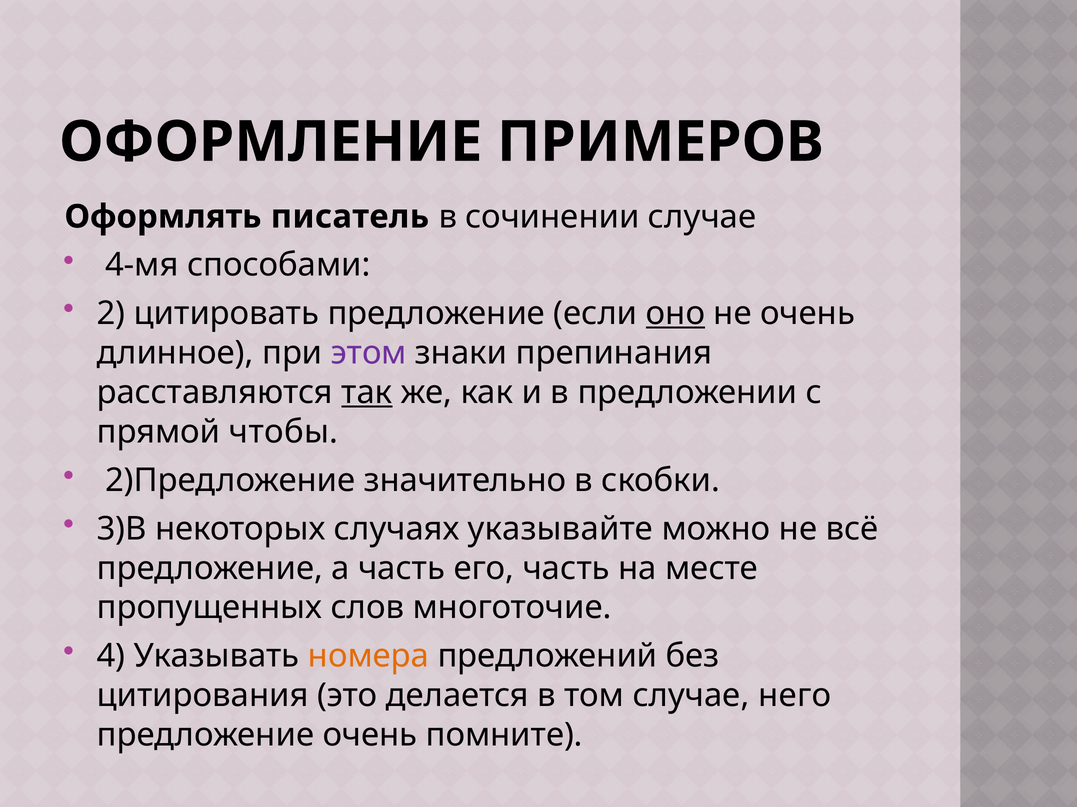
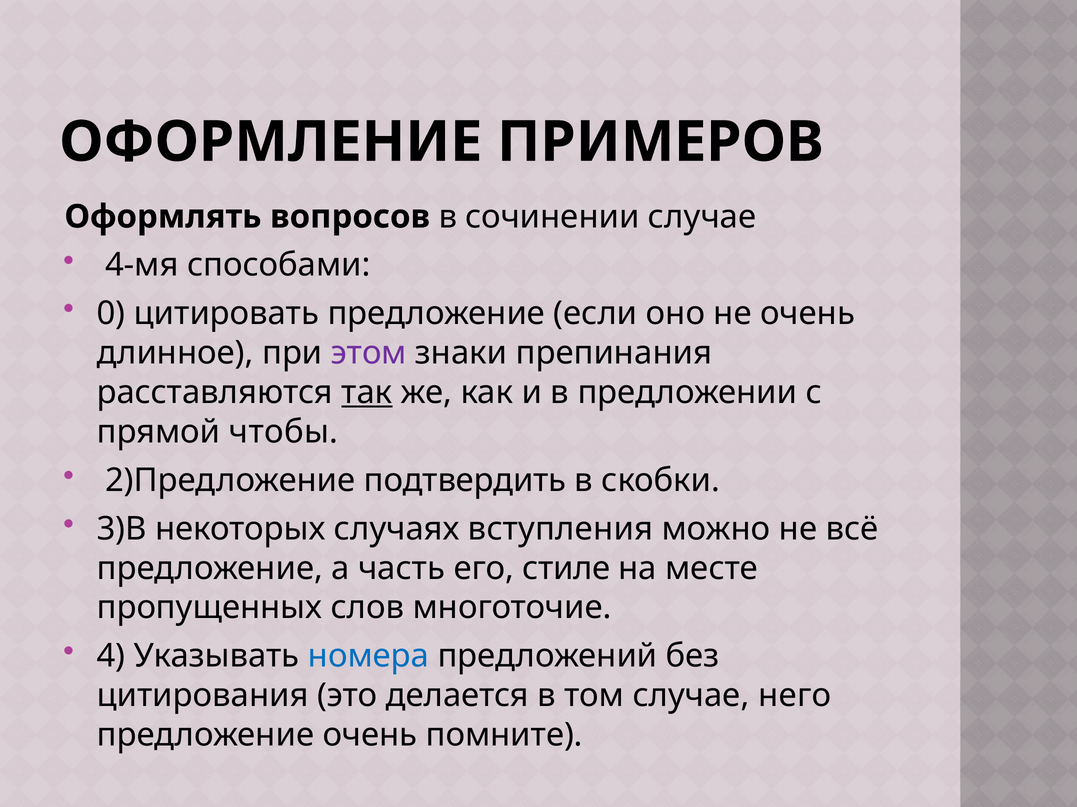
писатель: писатель -> вопросов
2: 2 -> 0
оно underline: present -> none
значительно: значительно -> подтвердить
указывайте: указывайте -> вступления
его часть: часть -> стиле
номера colour: orange -> blue
